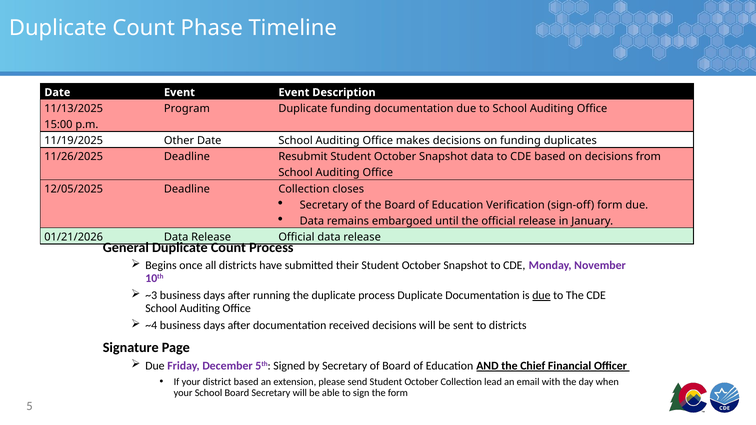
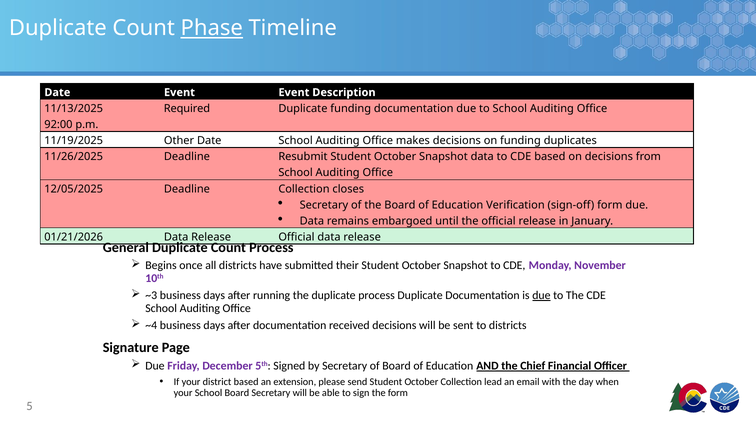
Phase underline: none -> present
Program: Program -> Required
15:00: 15:00 -> 92:00
